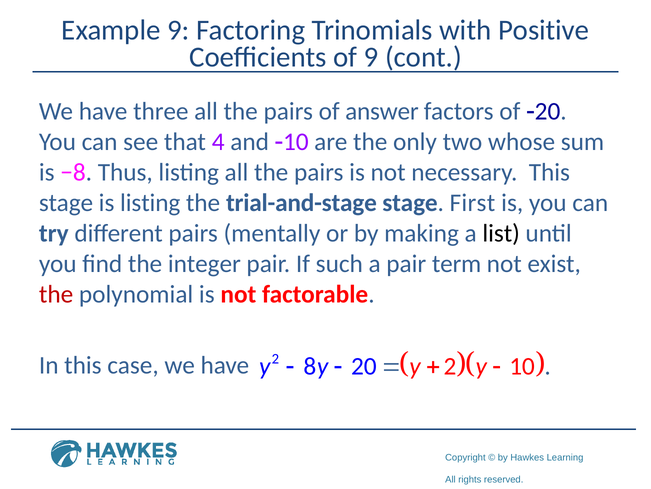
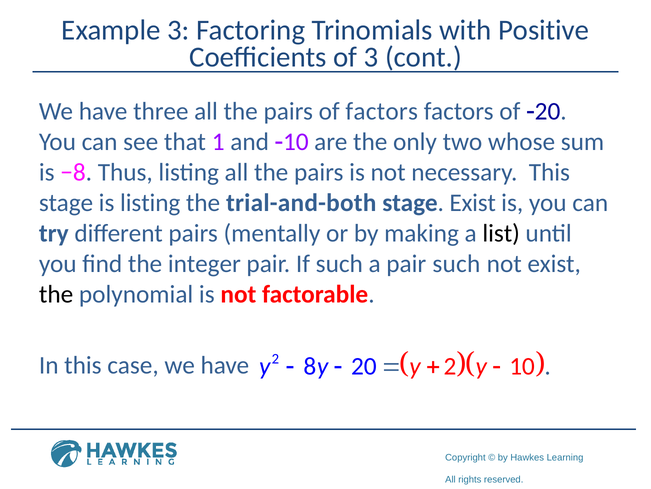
Example 9: 9 -> 3
of 9: 9 -> 3
of answer: answer -> factors
4: 4 -> 1
trial-and-stage: trial-and-stage -> trial-and-both
stage First: First -> Exist
pair term: term -> such
the at (56, 294) colour: red -> black
